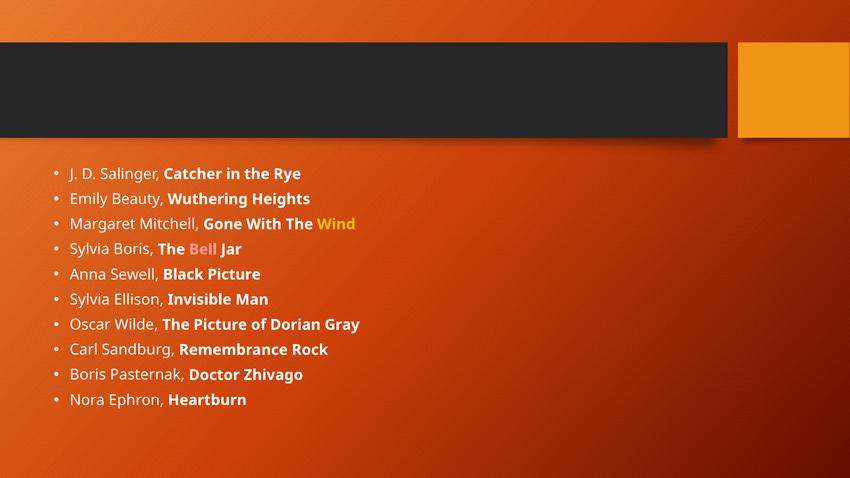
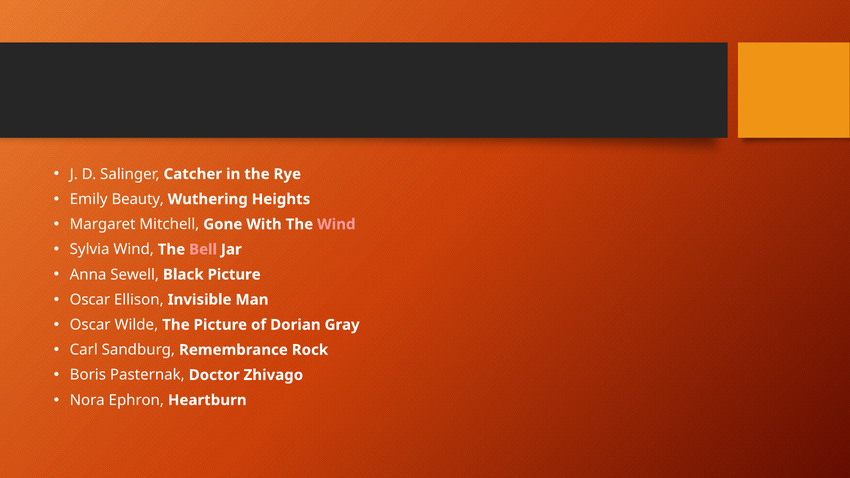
Wind at (336, 224) colour: yellow -> pink
Sylvia Boris: Boris -> Wind
Sylvia at (90, 300): Sylvia -> Oscar
